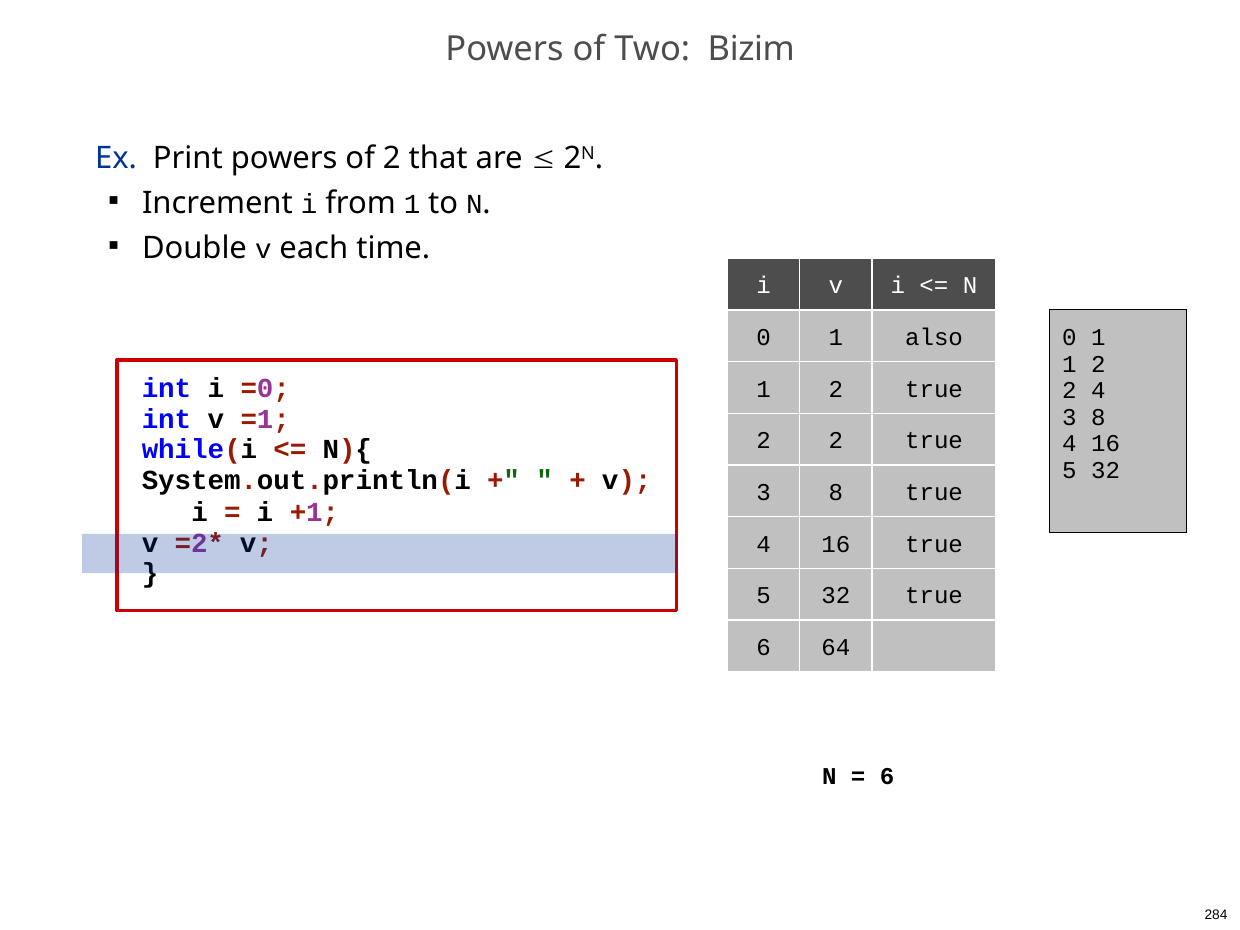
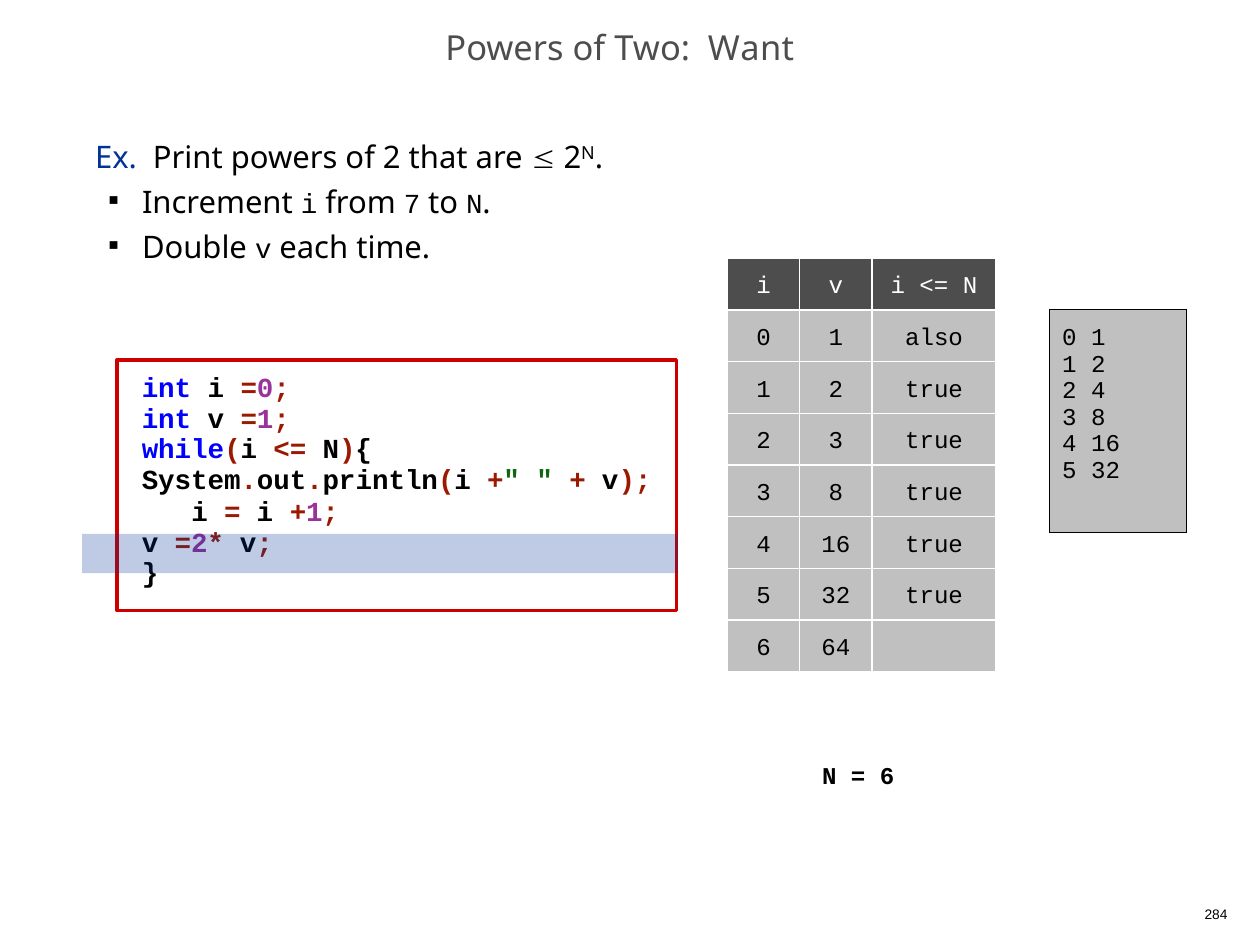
Bizim: Bizim -> Want
from 1: 1 -> 7
2 at (836, 441): 2 -> 3
